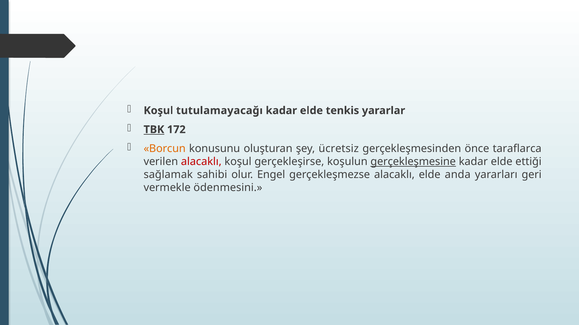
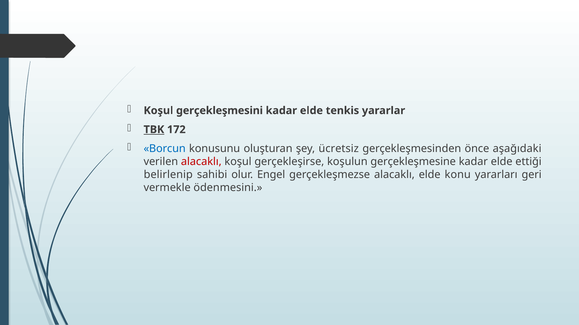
tutulamayacağı: tutulamayacağı -> gerçekleşmesini
Borcun colour: orange -> blue
taraflarca: taraflarca -> aşağıdaki
gerçekleşmesine underline: present -> none
sağlamak: sağlamak -> belirlenip
anda: anda -> konu
